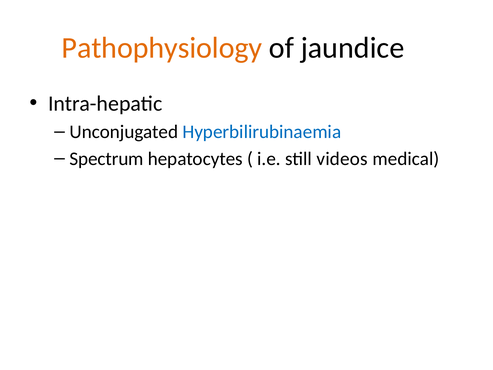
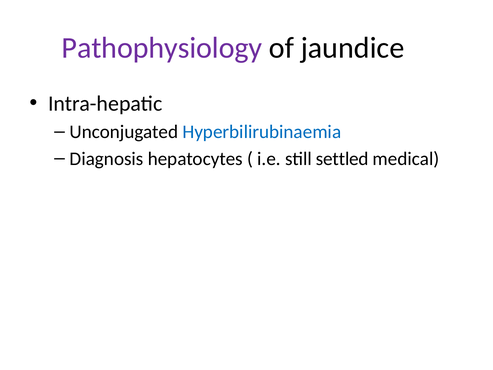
Pathophysiology colour: orange -> purple
Spectrum: Spectrum -> Diagnosis
videos: videos -> settled
